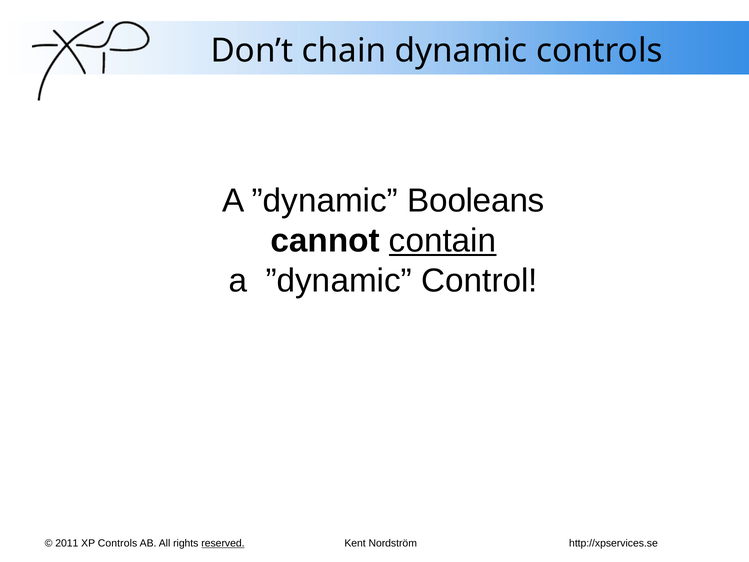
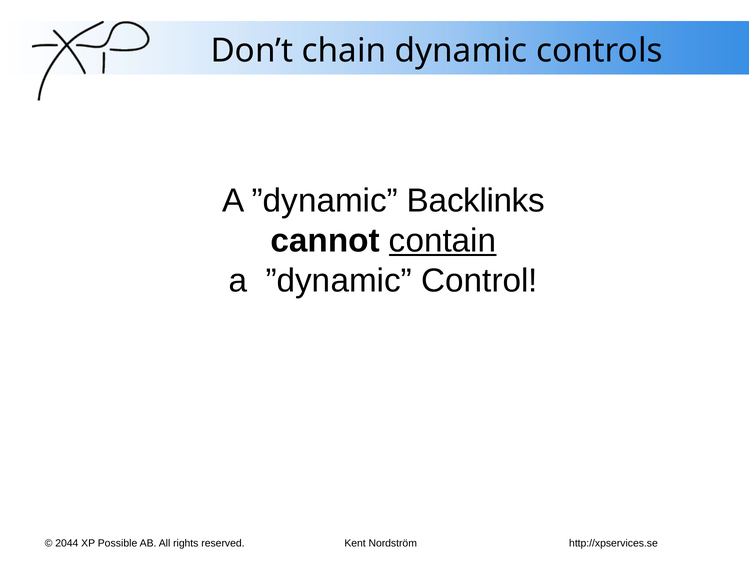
Booleans: Booleans -> Backlinks
2011: 2011 -> 2044
XP Controls: Controls -> Possible
reserved underline: present -> none
